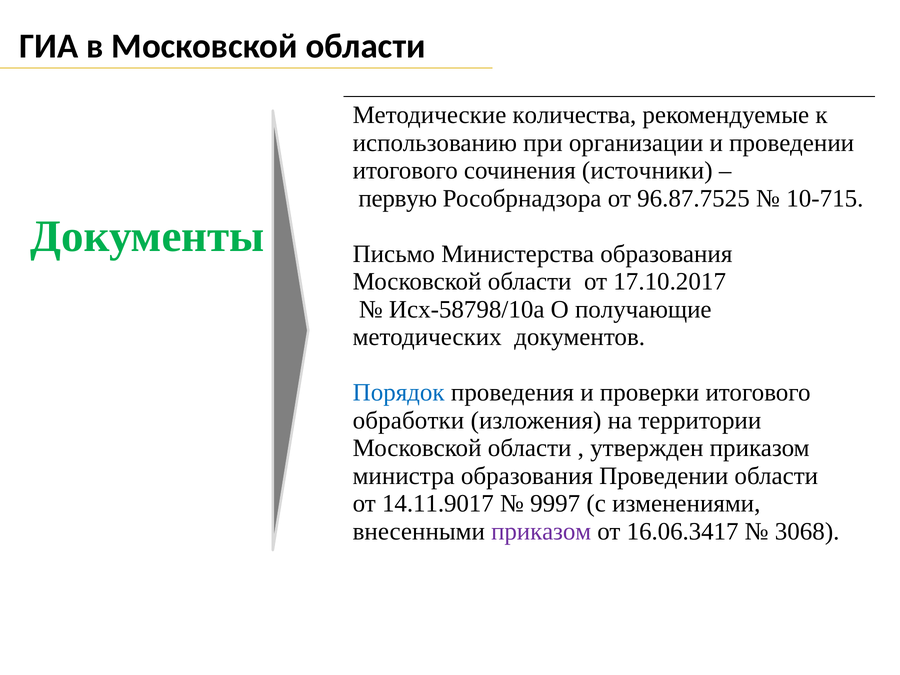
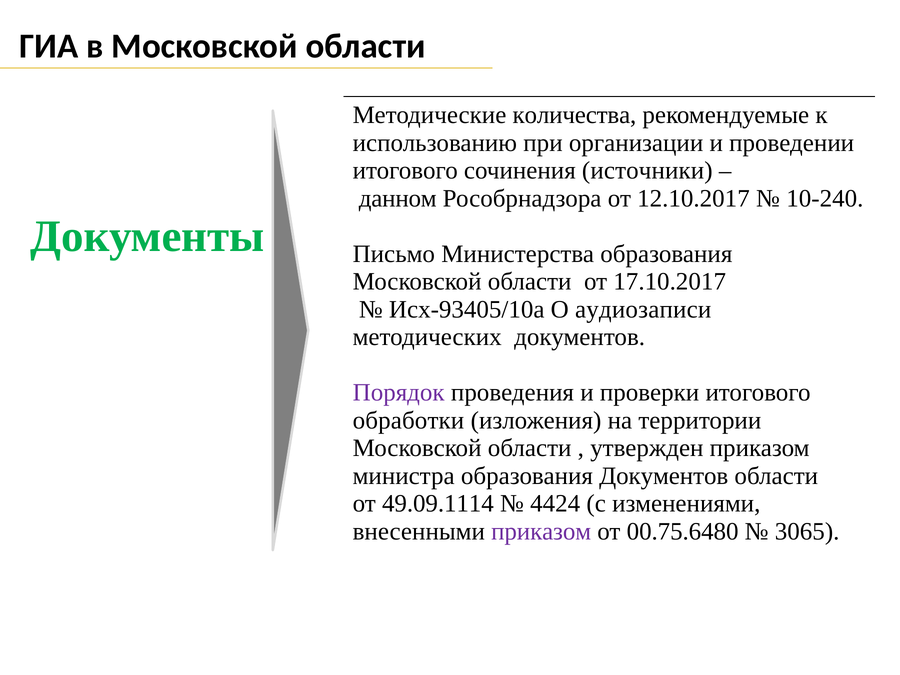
первую: первую -> данном
96.87.7525: 96.87.7525 -> 12.10.2017
10-715: 10-715 -> 10-240
Исх-58798/10а: Исх-58798/10а -> Исх-93405/10а
получающие: получающие -> аудиозаписи
Порядок colour: blue -> purple
образования Проведении: Проведении -> Документов
14.11.9017: 14.11.9017 -> 49.09.1114
9997: 9997 -> 4424
16.06.3417: 16.06.3417 -> 00.75.6480
3068: 3068 -> 3065
